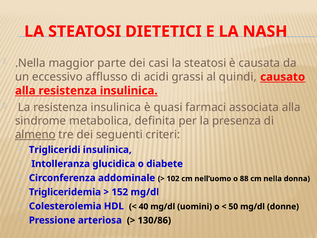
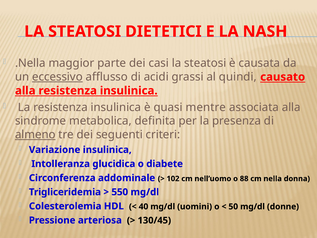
eccessivo underline: none -> present
farmaci: farmaci -> mentre
Trigliceridi: Trigliceridi -> Variazione
152: 152 -> 550
130/86: 130/86 -> 130/45
